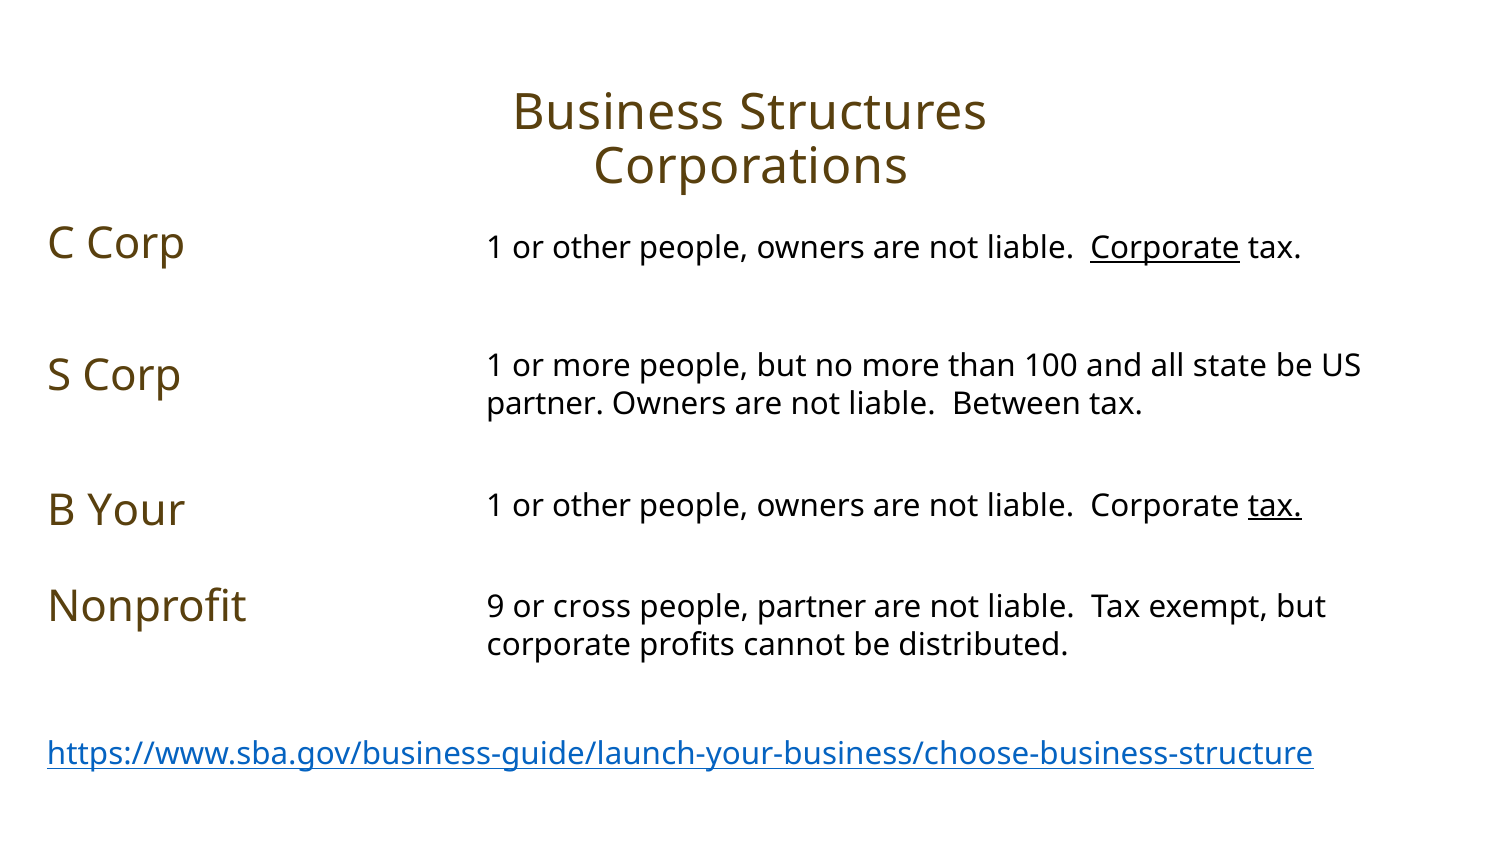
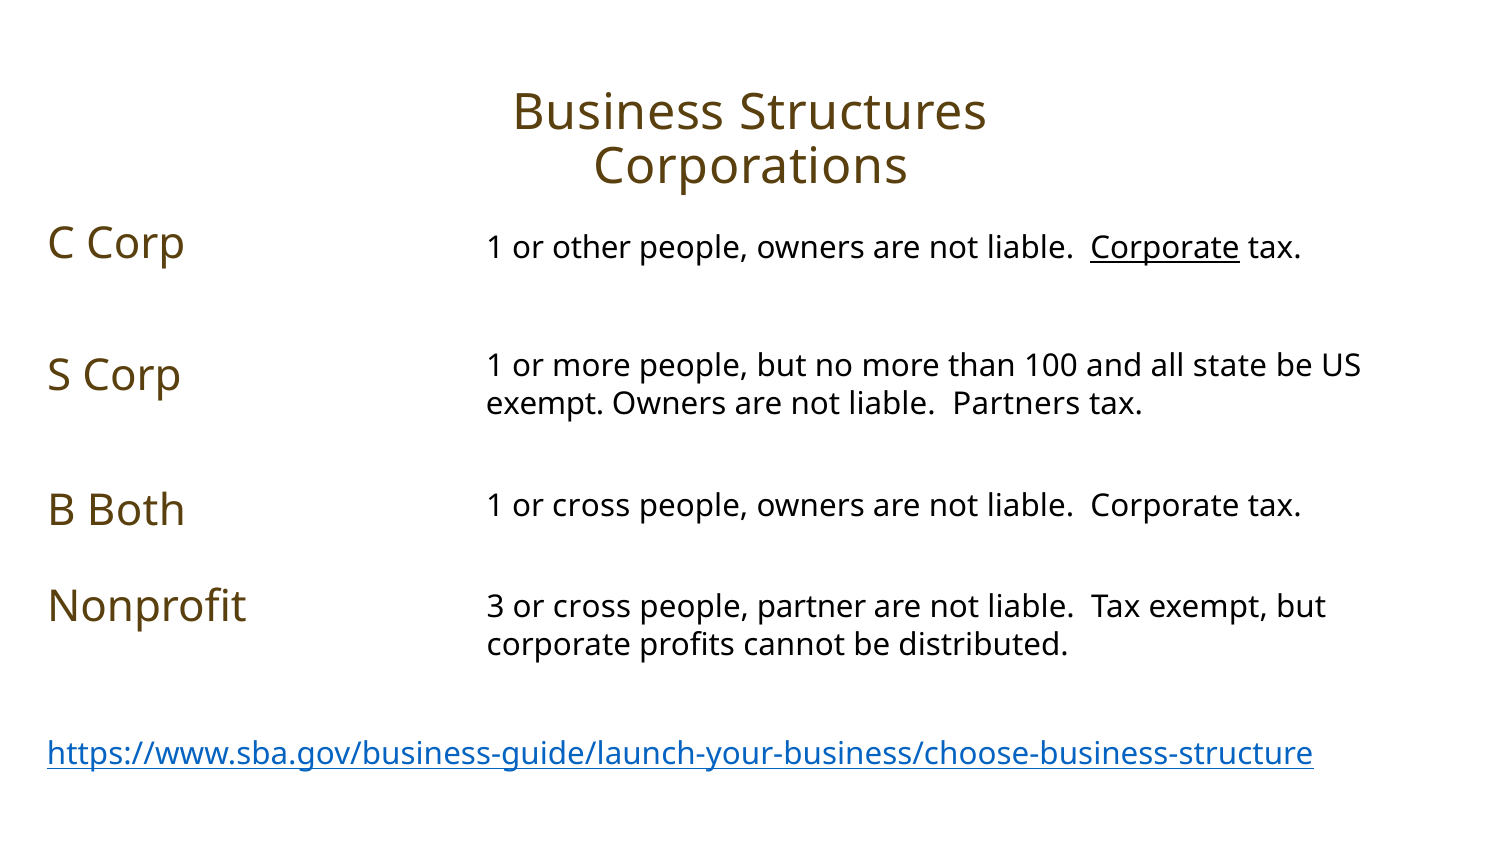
partner at (545, 404): partner -> exempt
Between: Between -> Partners
other at (592, 506): other -> cross
tax at (1275, 506) underline: present -> none
Your: Your -> Both
9: 9 -> 3
